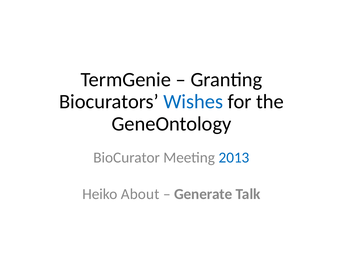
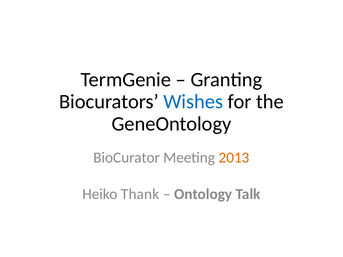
2013 colour: blue -> orange
About: About -> Thank
Generate: Generate -> Ontology
